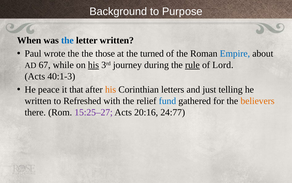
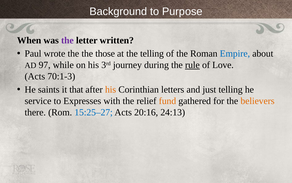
the at (67, 40) colour: blue -> purple
the turned: turned -> telling
67: 67 -> 97
his at (93, 65) underline: present -> none
Lord: Lord -> Love
40:1-3: 40:1-3 -> 70:1-3
peace: peace -> saints
written at (38, 101): written -> service
Refreshed: Refreshed -> Expresses
fund colour: blue -> orange
15:25–27 colour: purple -> blue
24:77: 24:77 -> 24:13
